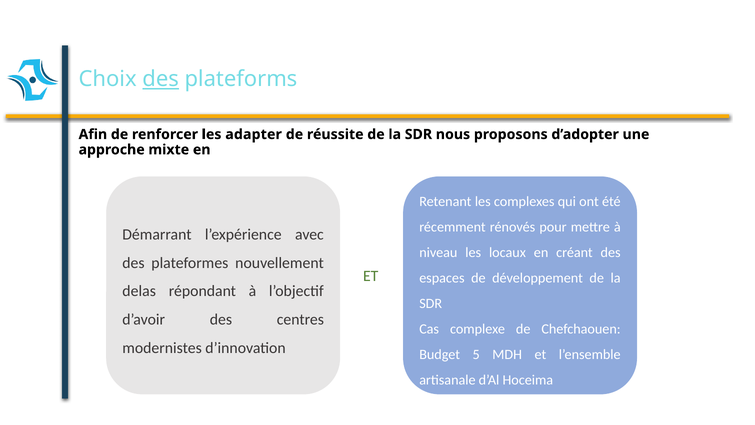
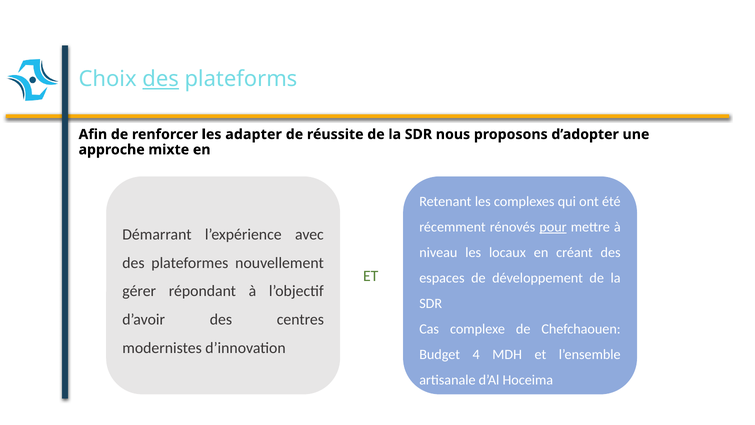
pour underline: none -> present
delas: delas -> gérer
5: 5 -> 4
